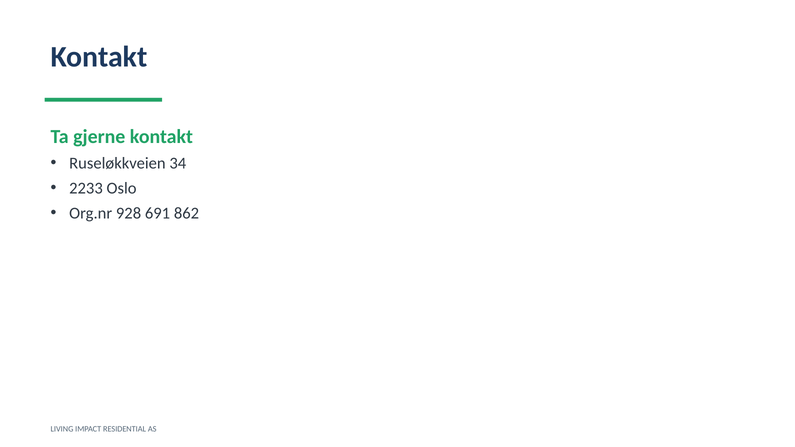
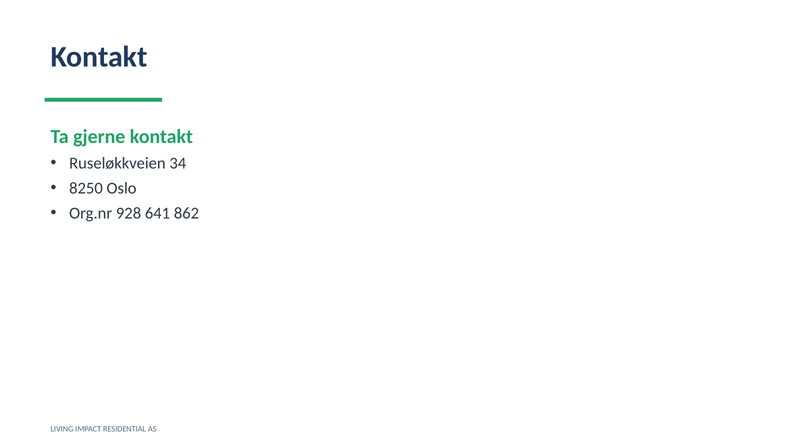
2233: 2233 -> 8250
691: 691 -> 641
